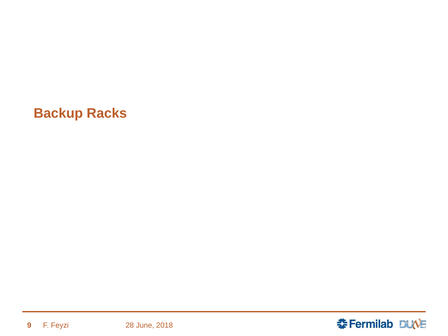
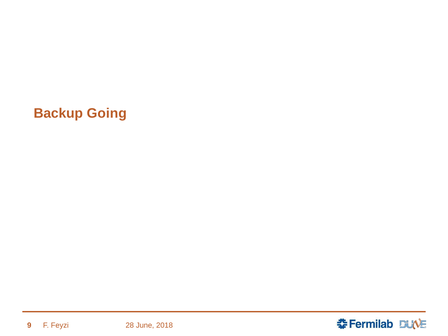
Racks: Racks -> Going
